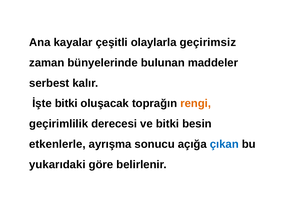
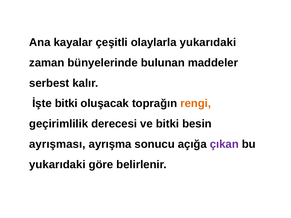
olaylarla geçirimsiz: geçirimsiz -> yukarıdaki
etkenlerle: etkenlerle -> ayrışması
çıkan colour: blue -> purple
